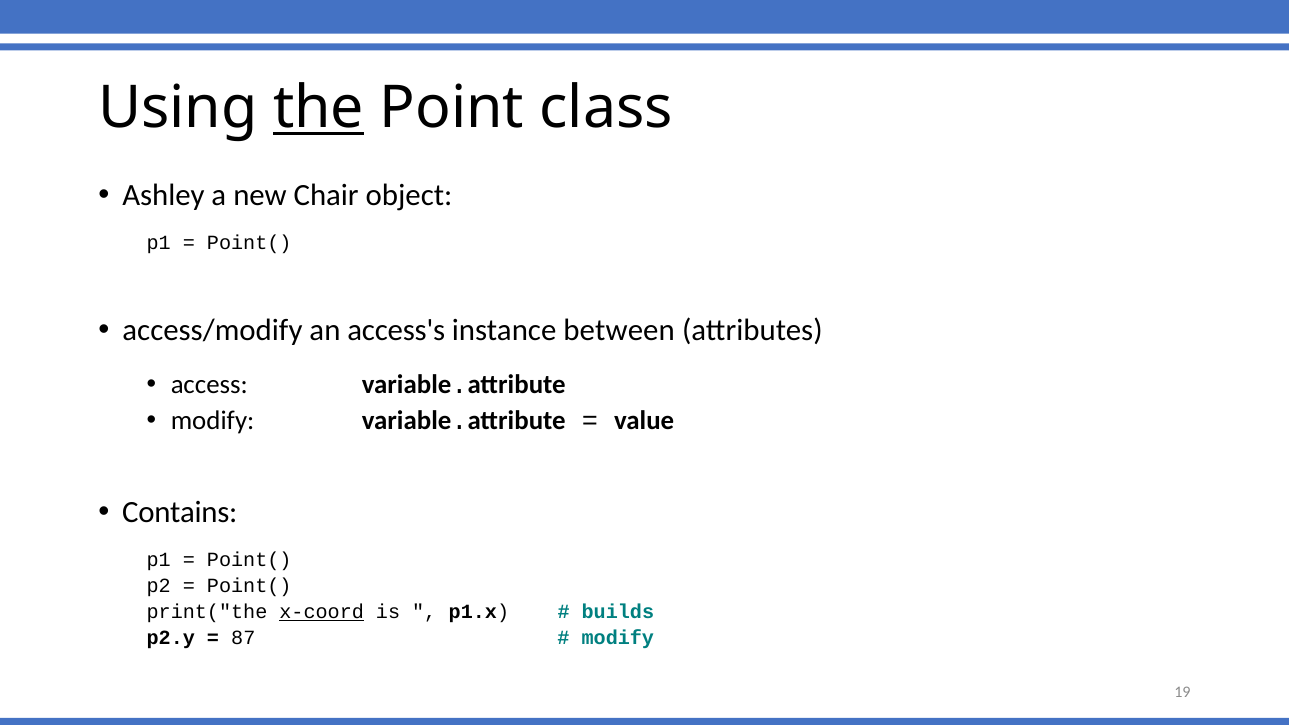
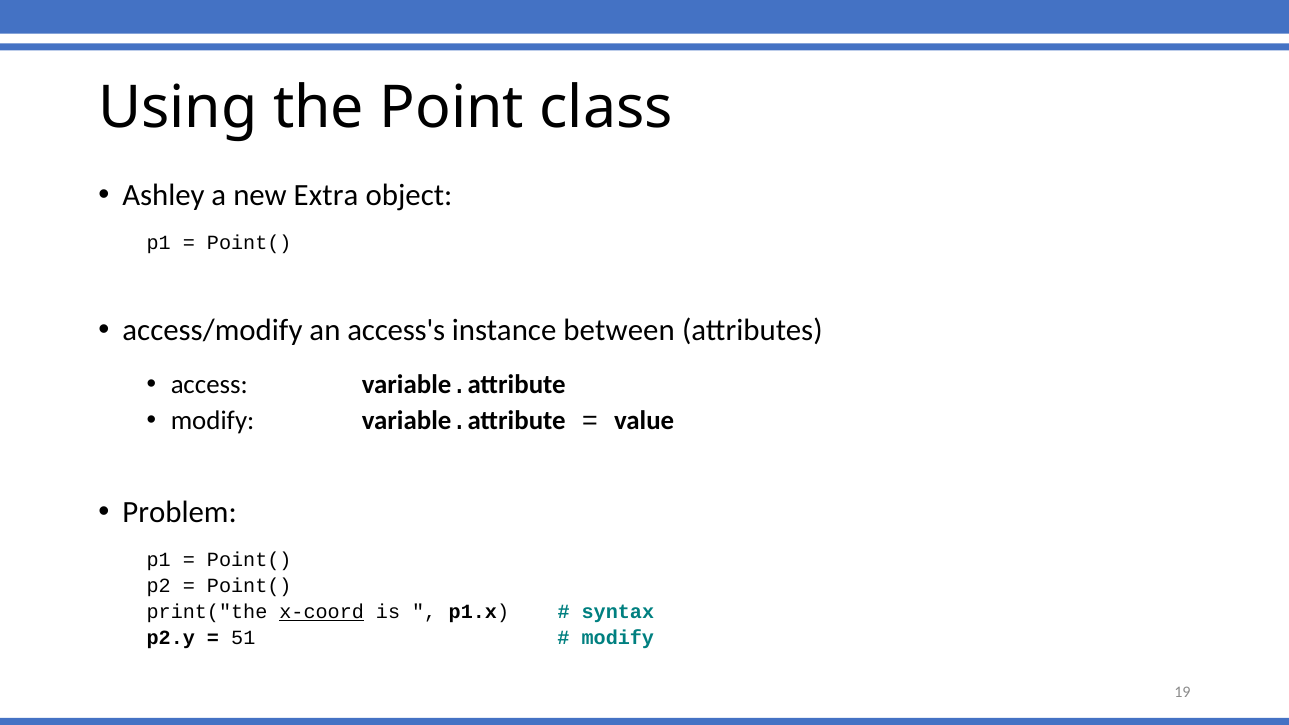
the underline: present -> none
Chair: Chair -> Extra
Contains: Contains -> Problem
builds: builds -> syntax
87: 87 -> 51
